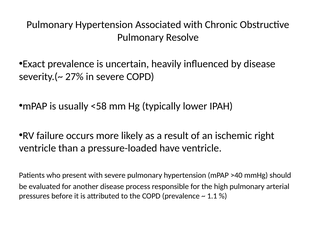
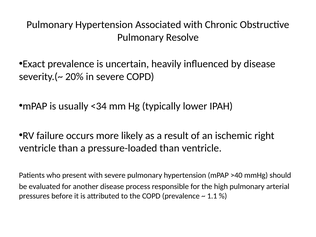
27%: 27% -> 20%
<58: <58 -> <34
pressure-loaded have: have -> than
